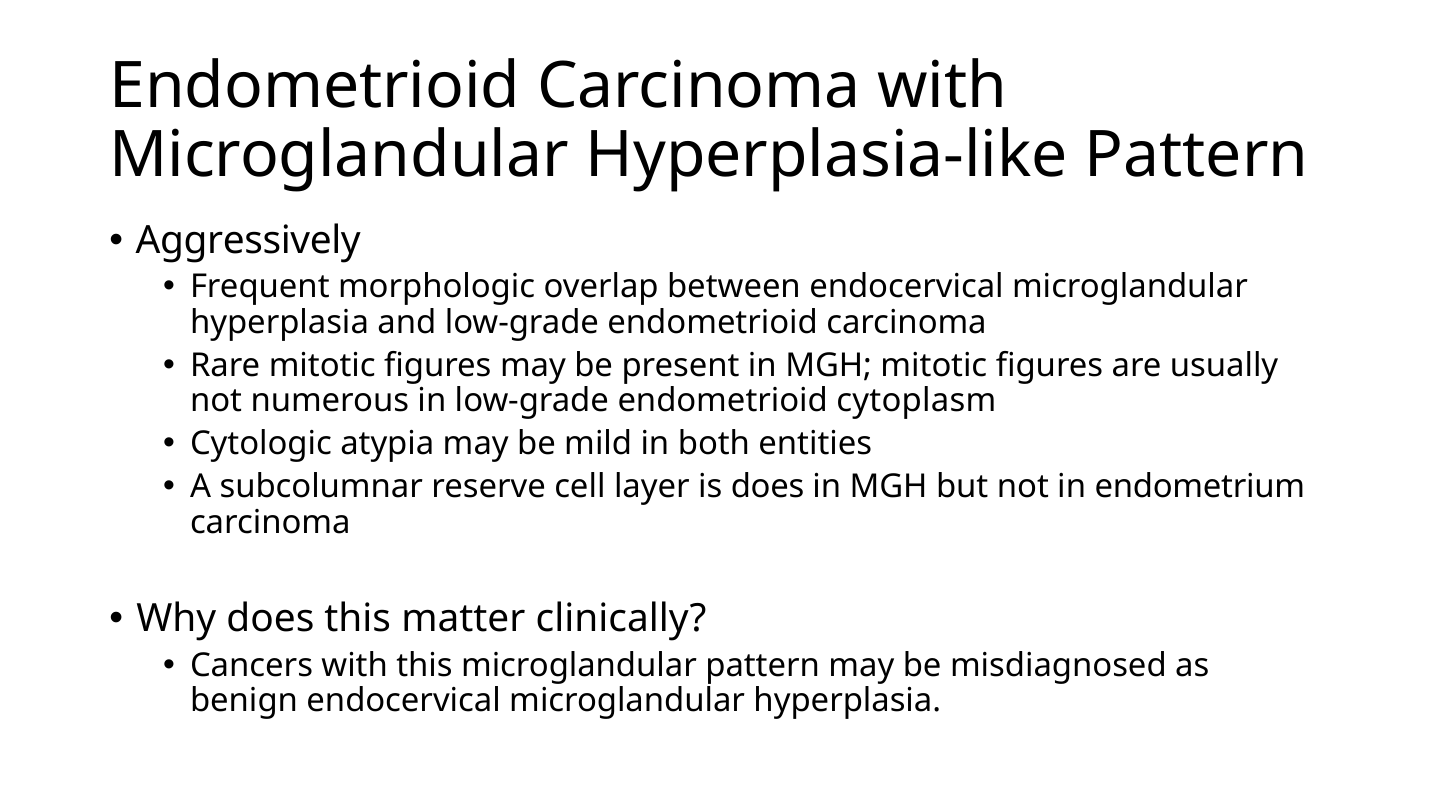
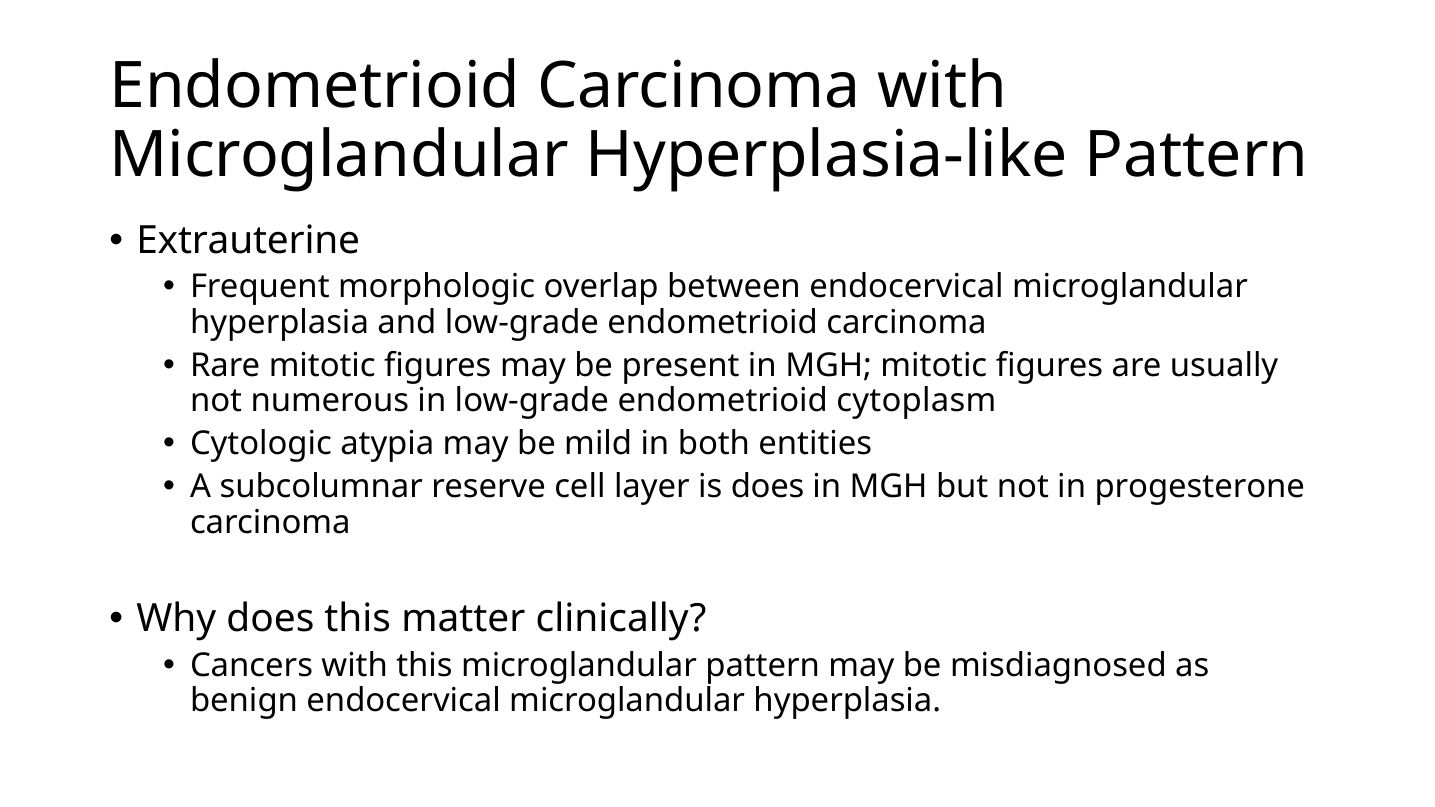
Aggressively: Aggressively -> Extrauterine
endometrium: endometrium -> progesterone
